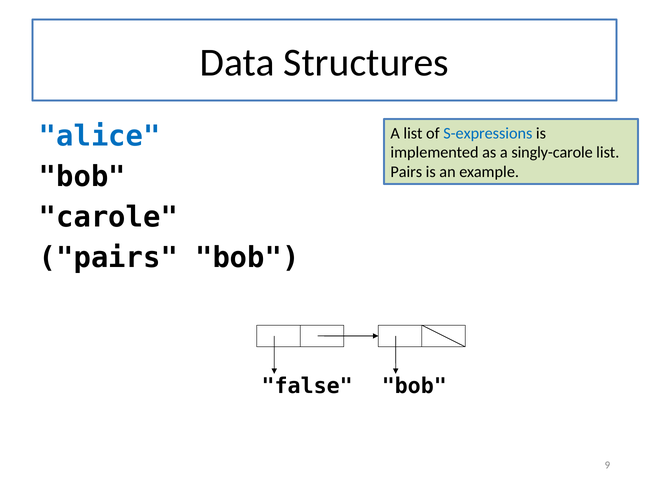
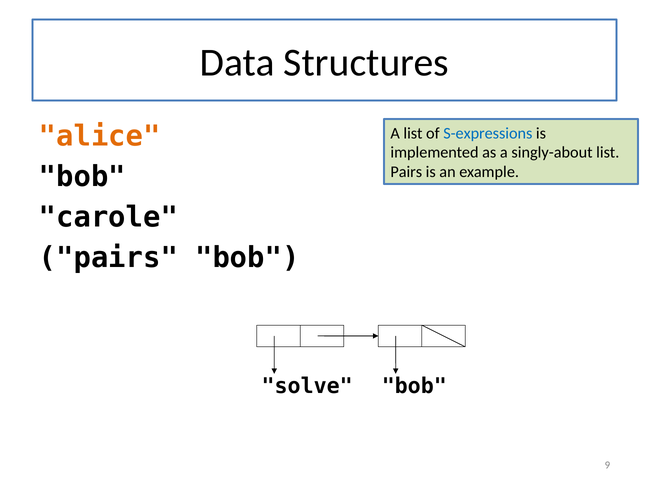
alice colour: blue -> orange
singly-carole: singly-carole -> singly-about
false: false -> solve
